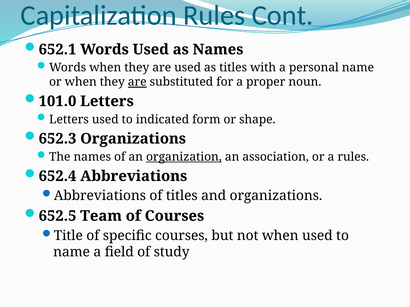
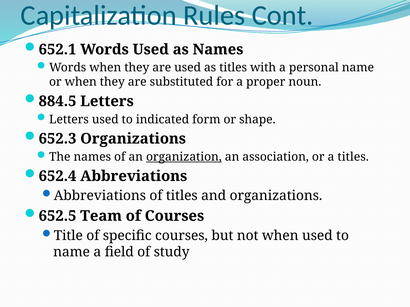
are at (137, 82) underline: present -> none
101.0: 101.0 -> 884.5
a rules: rules -> titles
